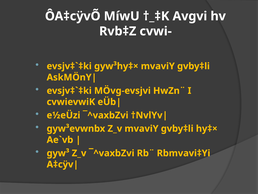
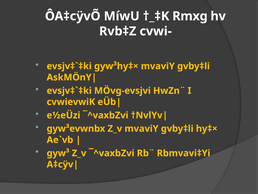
Avgvi: Avgvi -> Rmxg
